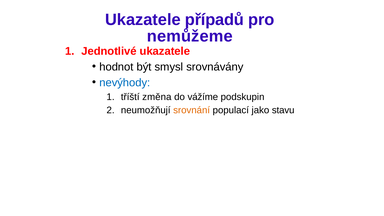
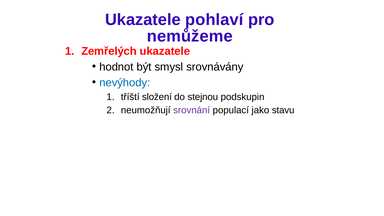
případů: případů -> pohlaví
Jednotlivé: Jednotlivé -> Zemřelých
změna: změna -> složení
vážíme: vážíme -> stejnou
srovnání colour: orange -> purple
